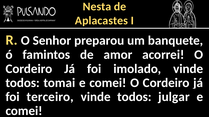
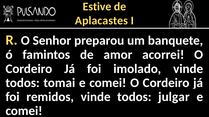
Nesta: Nesta -> Estive
terceiro: terceiro -> remidos
